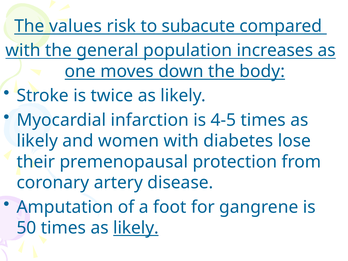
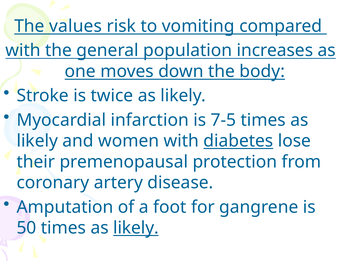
subacute: subacute -> vomiting
4-5: 4-5 -> 7-5
diabetes underline: none -> present
